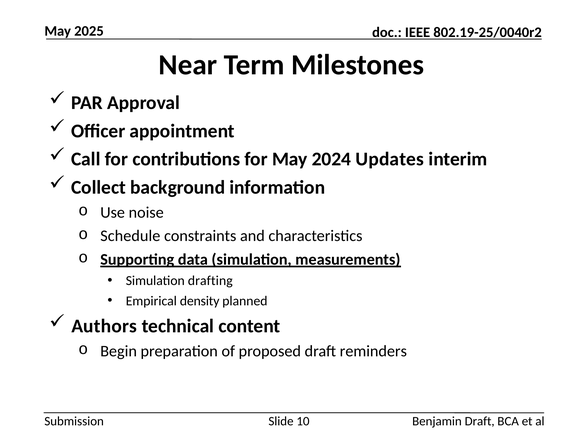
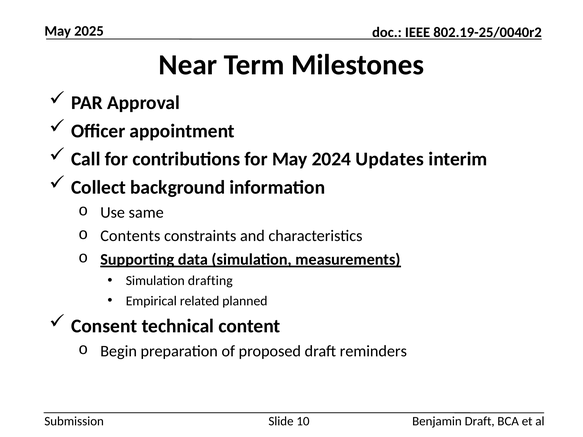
noise: noise -> same
Schedule: Schedule -> Contents
density: density -> related
Authors: Authors -> Consent
